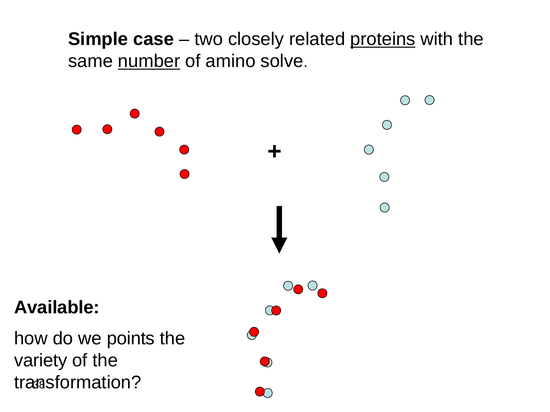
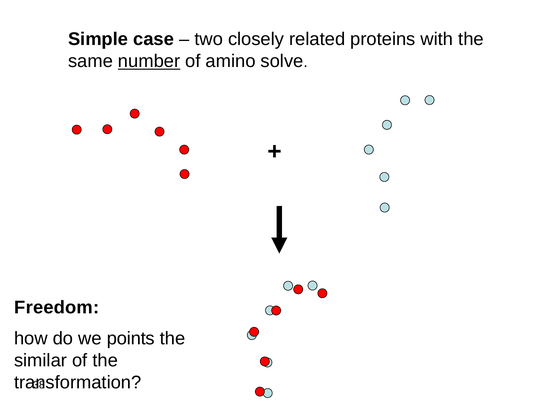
proteins underline: present -> none
Available: Available -> Freedom
variety: variety -> similar
